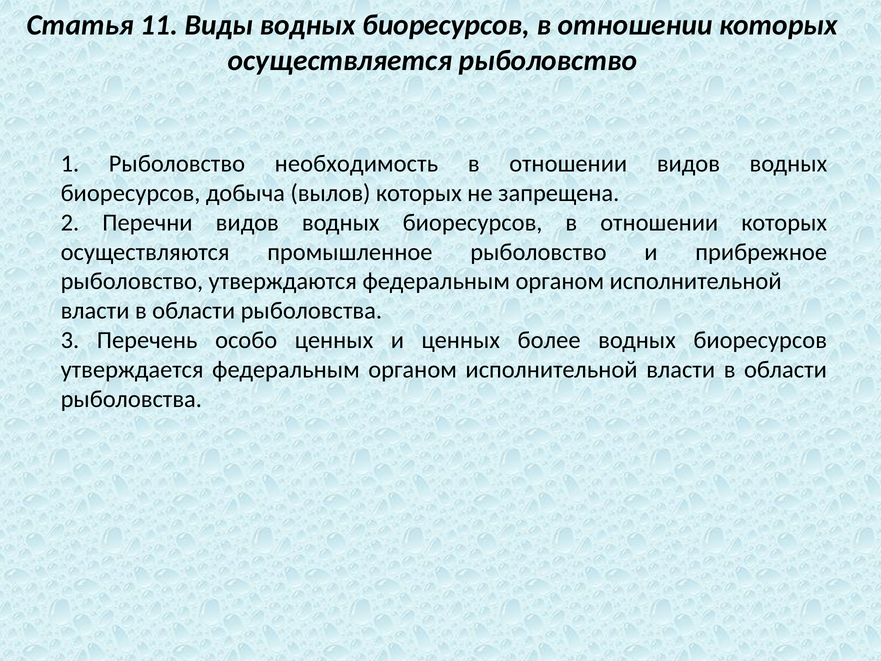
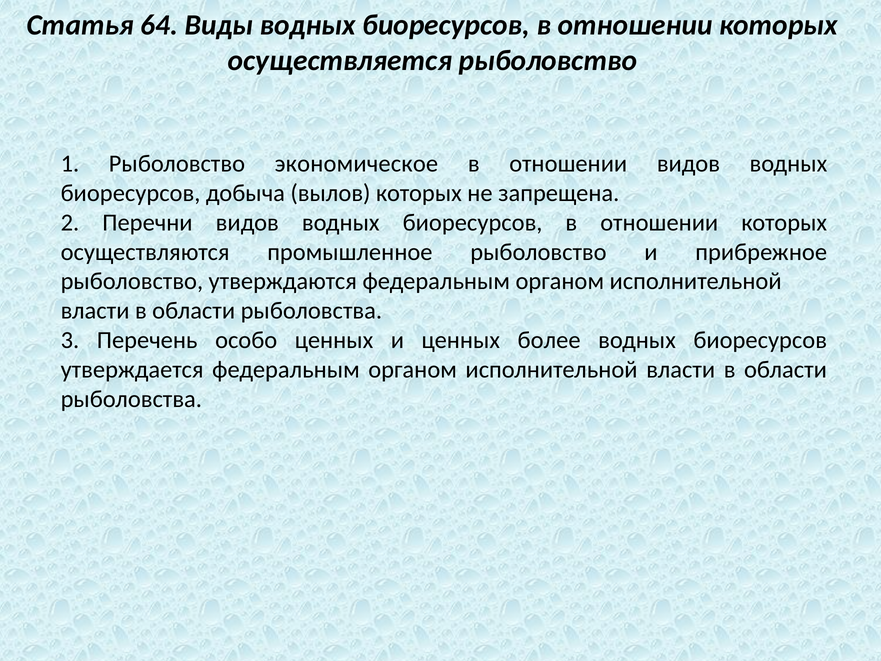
11: 11 -> 64
необходимость: необходимость -> экономическое
